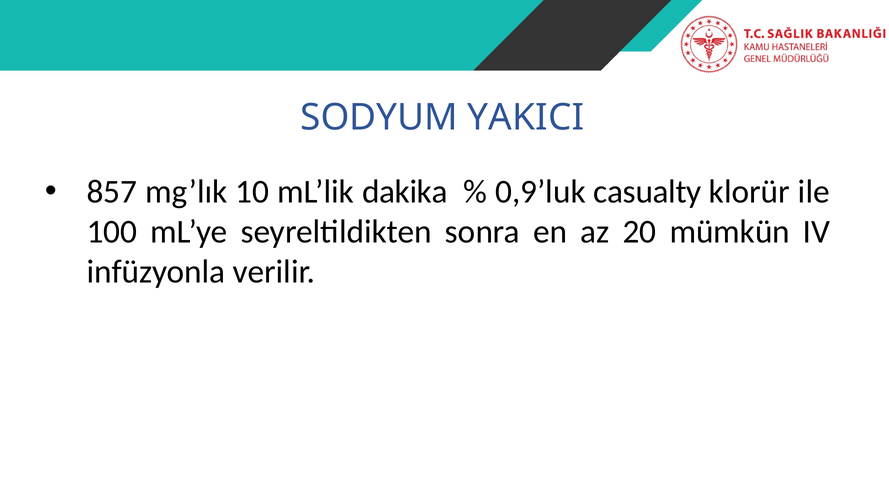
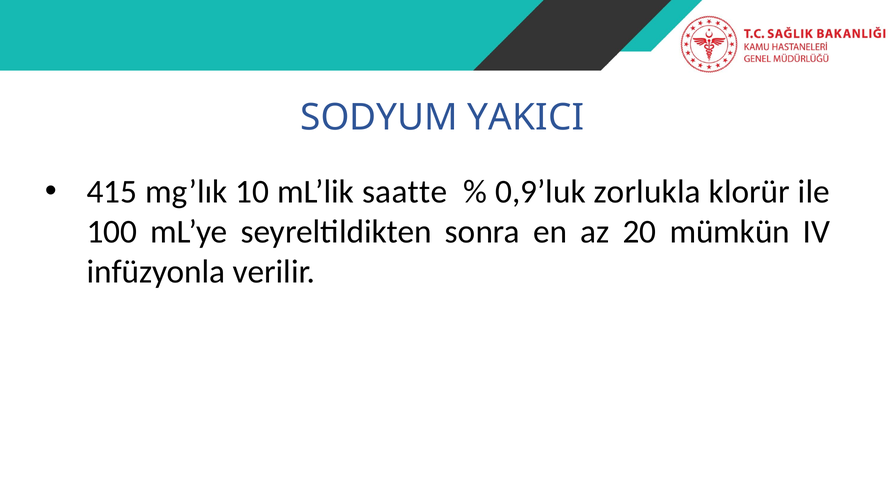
857: 857 -> 415
dakika: dakika -> saatte
casualty: casualty -> zorlukla
